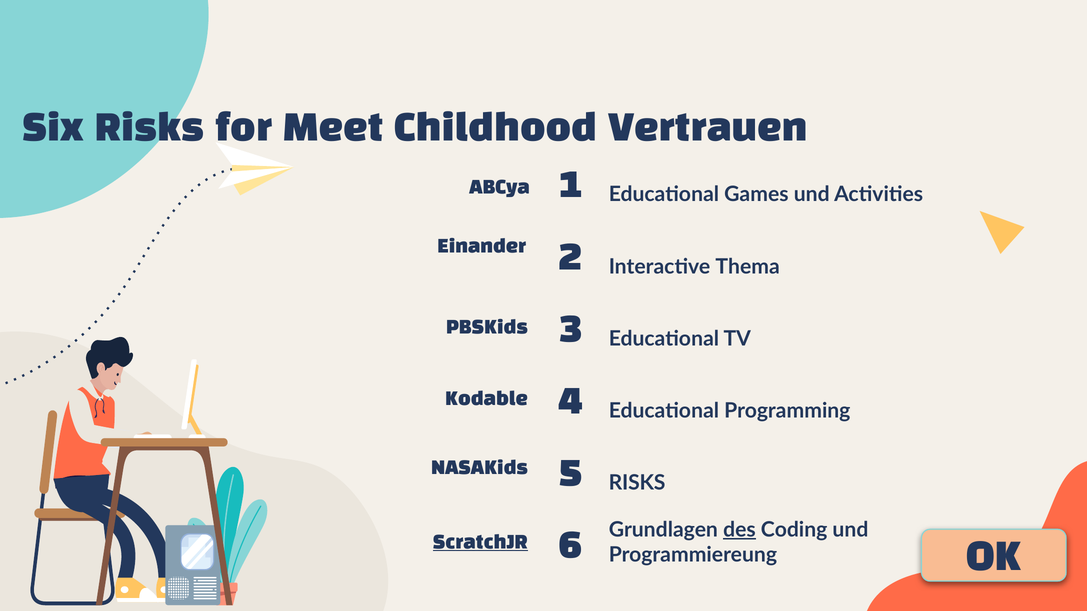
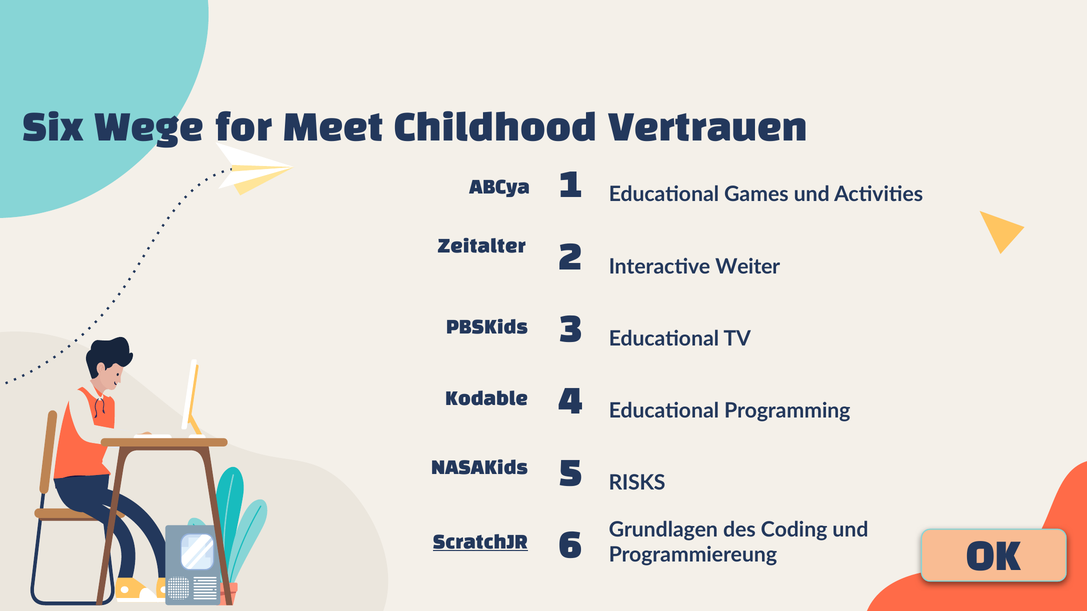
Six Risks: Risks -> Wege
Einander: Einander -> Zeitalter
Thema: Thema -> Weiter
des underline: present -> none
